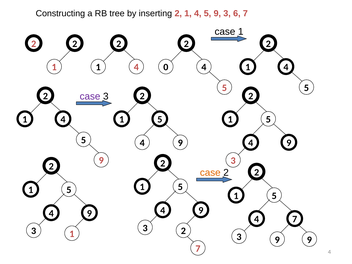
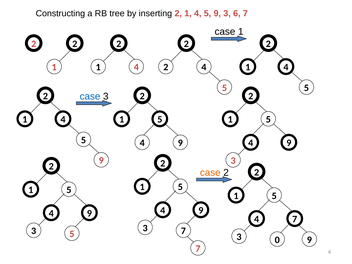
4 0: 0 -> 2
case at (90, 96) colour: purple -> blue
3 2: 2 -> 7
1 at (72, 234): 1 -> 5
3 9: 9 -> 0
